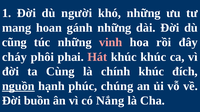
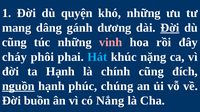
người: người -> quyện
hoan: hoan -> dâng
gánh những: những -> dương
Đời at (170, 28) underline: none -> present
Hát colour: pink -> light blue
khúc khúc: khúc -> nặng
ta Cùng: Cùng -> Hạnh
chính khúc: khúc -> cũng
